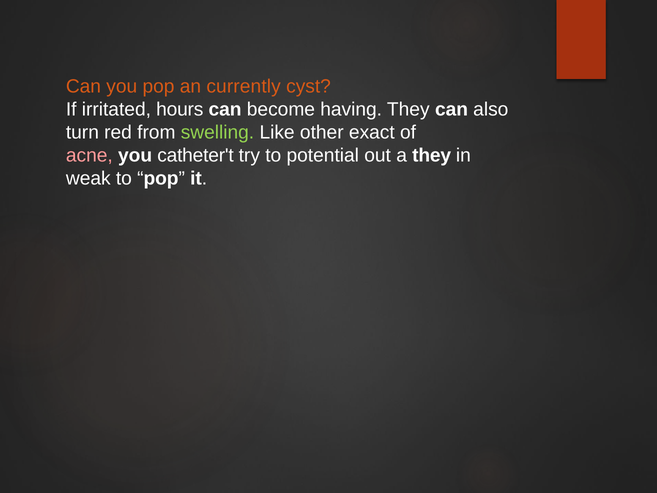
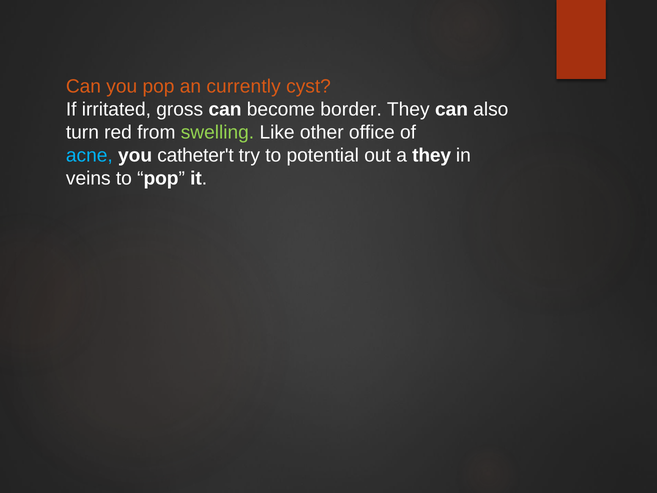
hours: hours -> gross
having: having -> border
exact: exact -> office
acne colour: pink -> light blue
weak: weak -> veins
